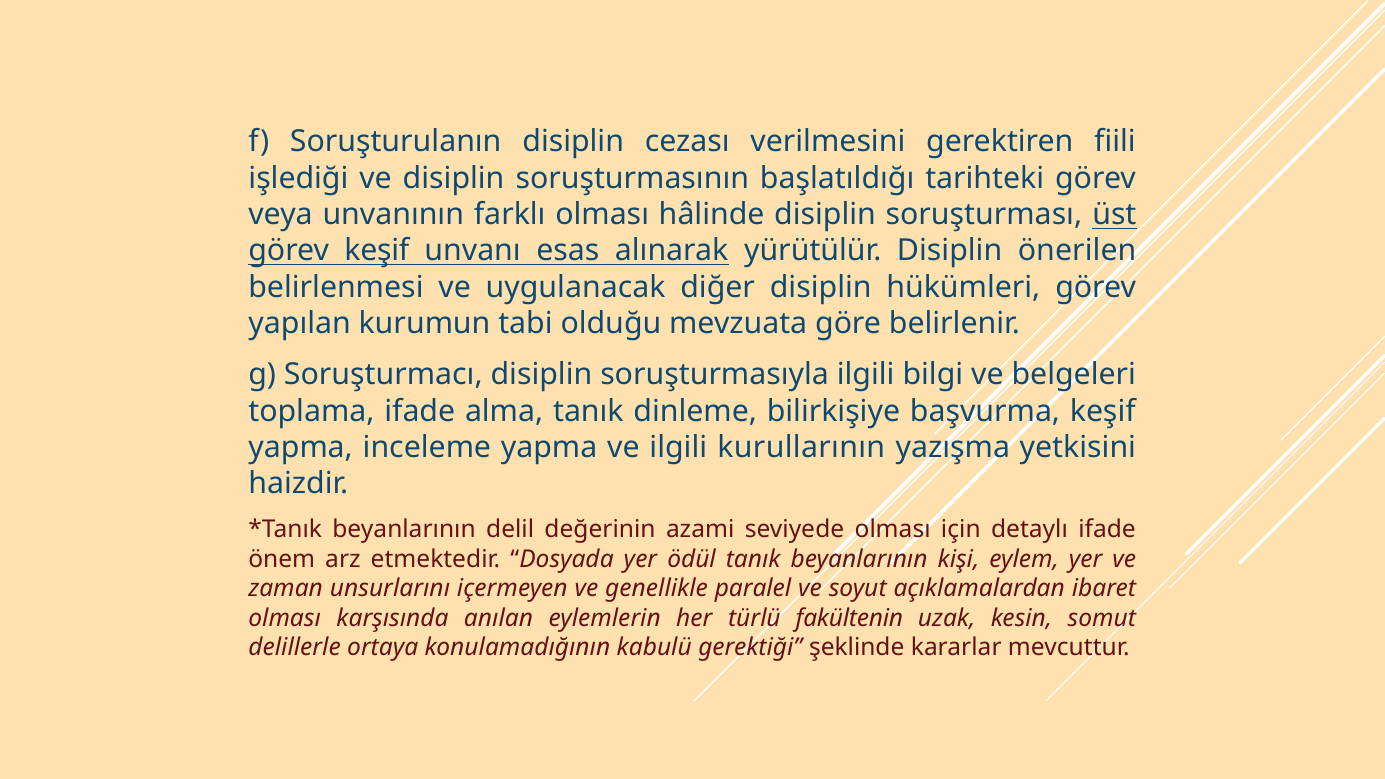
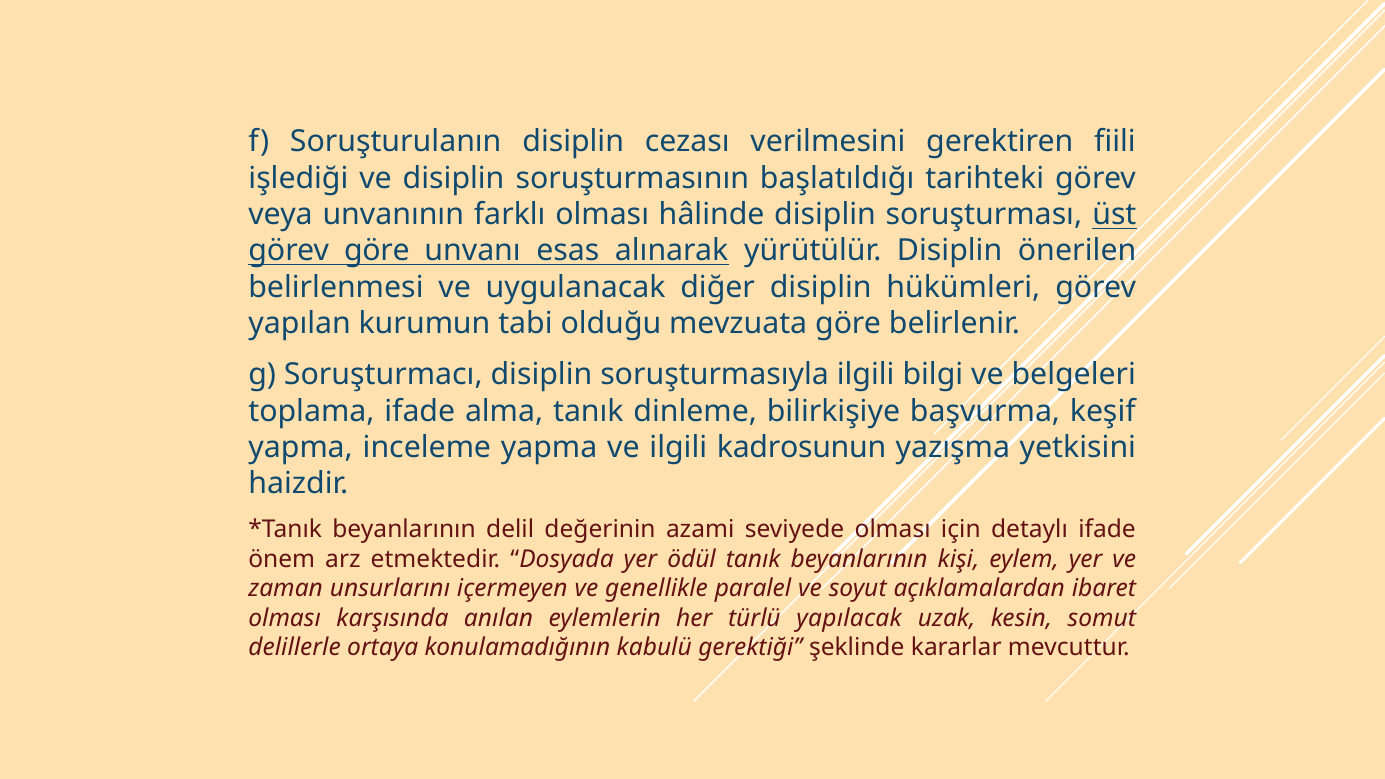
görev keşif: keşif -> göre
kurullarının: kurullarının -> kadrosunun
fakültenin: fakültenin -> yapılacak
